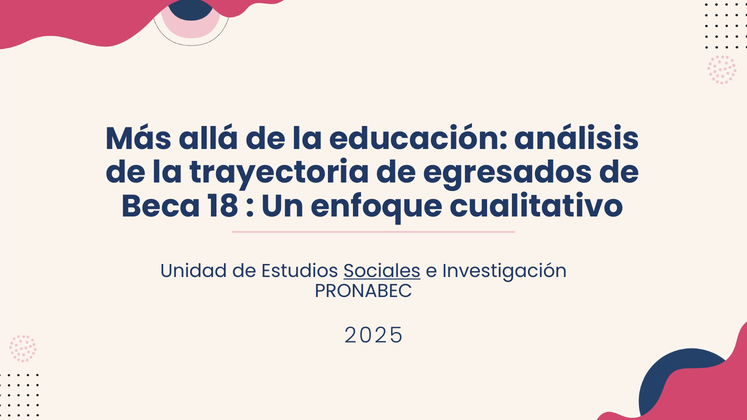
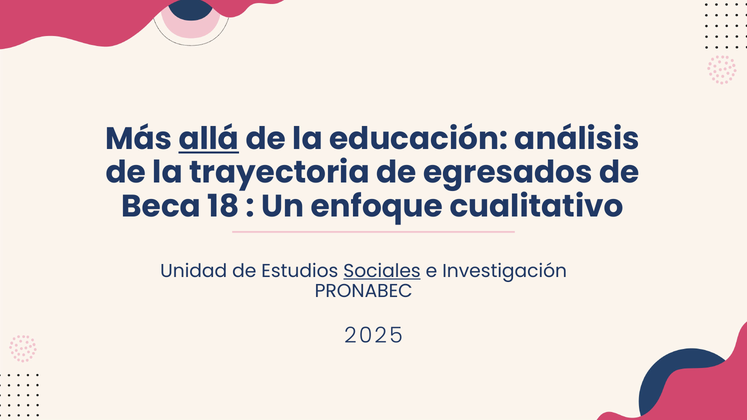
allá underline: none -> present
